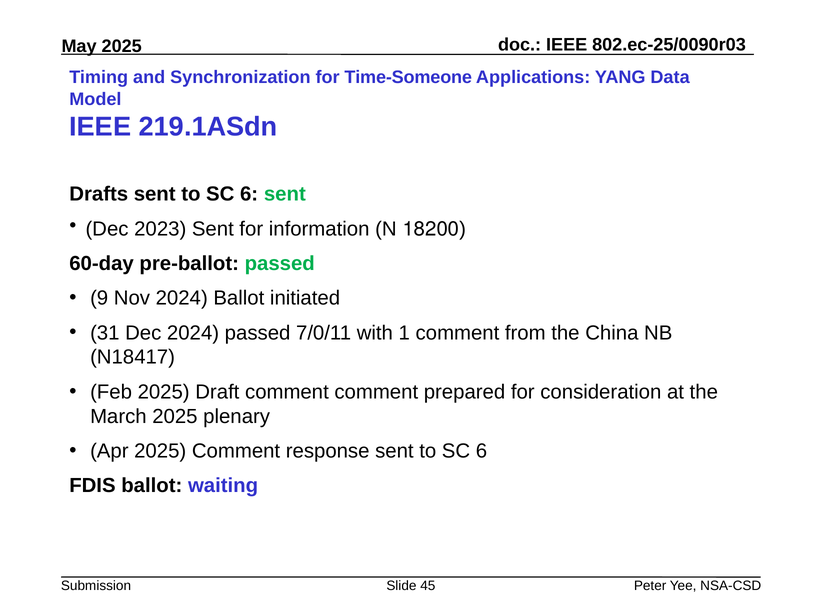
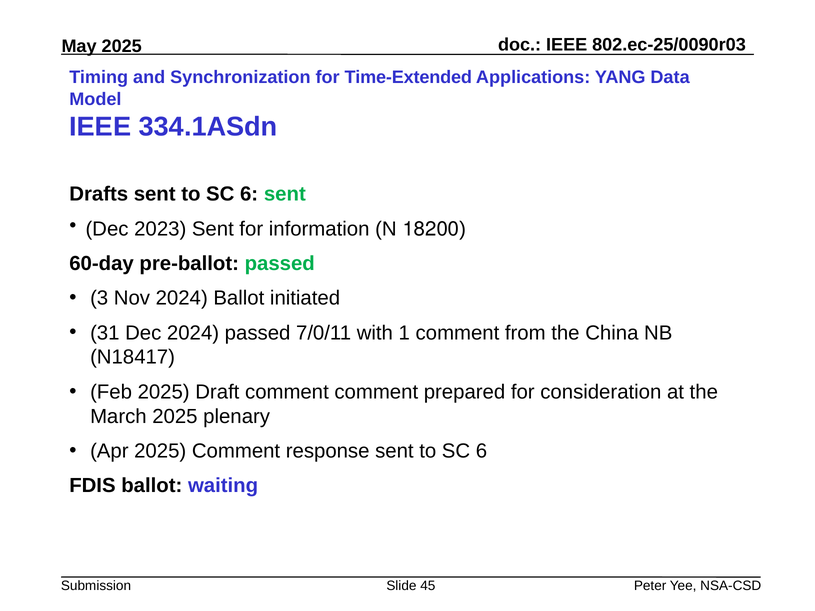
Time-Someone: Time-Someone -> Time-Extended
219.1ASdn: 219.1ASdn -> 334.1ASdn
9: 9 -> 3
